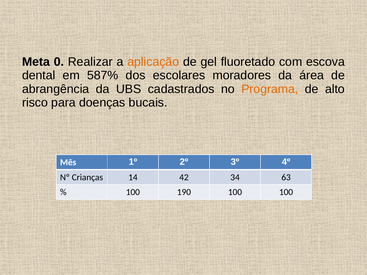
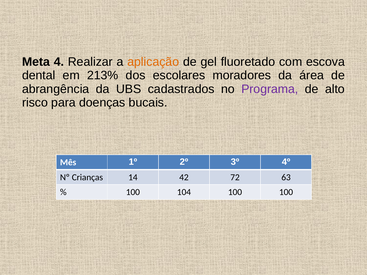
0: 0 -> 4
587%: 587% -> 213%
Programa colour: orange -> purple
34: 34 -> 72
190: 190 -> 104
